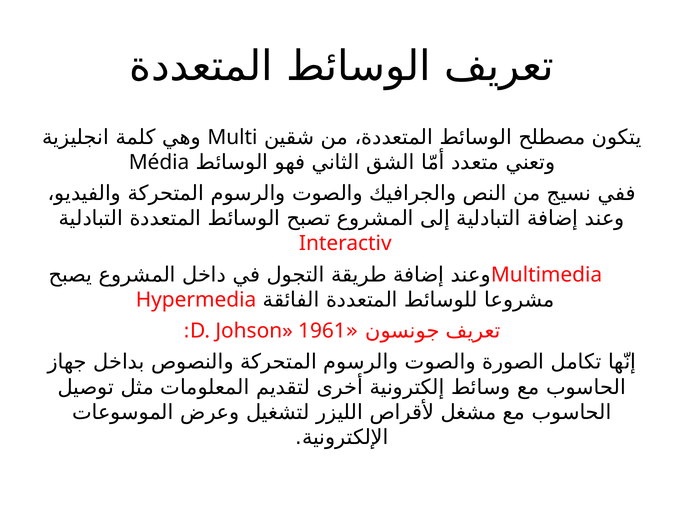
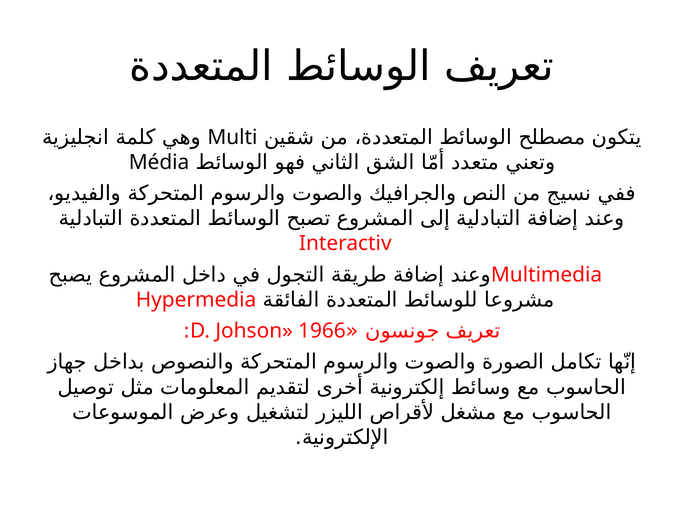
1961: 1961 -> 1966
